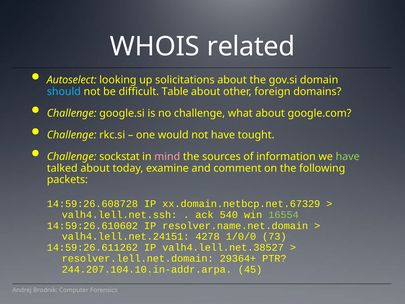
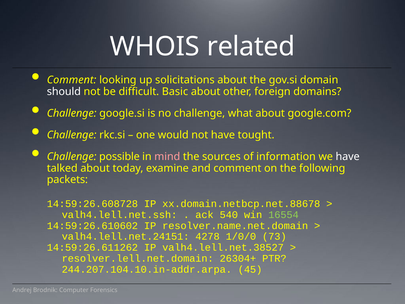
Autoselect at (72, 80): Autoselect -> Comment
should colour: light blue -> white
Table: Table -> Basic
sockstat: sockstat -> possible
have at (348, 157) colour: light green -> white
xx.domain.netbcp.net.67329: xx.domain.netbcp.net.67329 -> xx.domain.netbcp.net.88678
29364+: 29364+ -> 26304+
